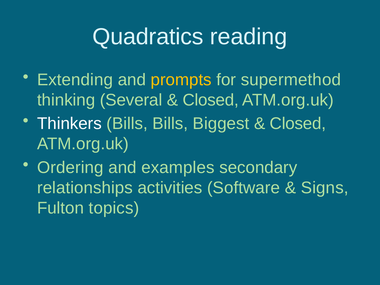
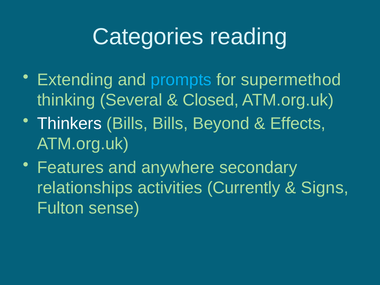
Quadratics: Quadratics -> Categories
prompts colour: yellow -> light blue
Biggest: Biggest -> Beyond
Closed at (298, 124): Closed -> Effects
Ordering: Ordering -> Features
examples: examples -> anywhere
Software: Software -> Currently
topics: topics -> sense
